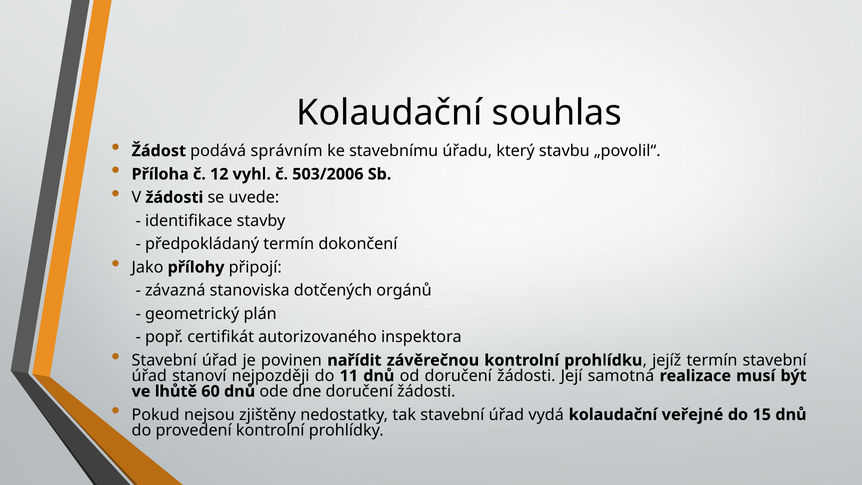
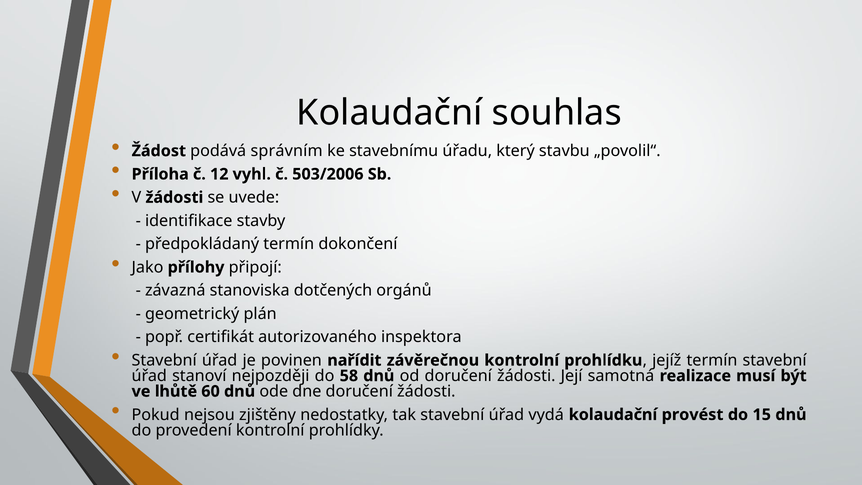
11: 11 -> 58
veřejné: veřejné -> provést
